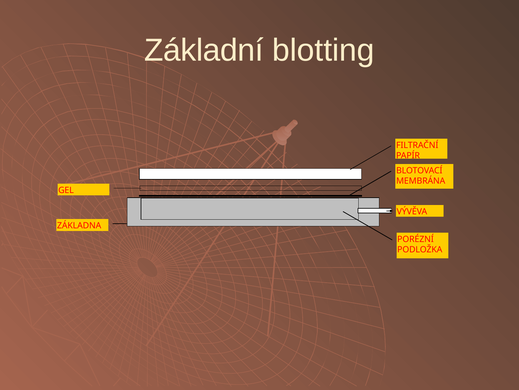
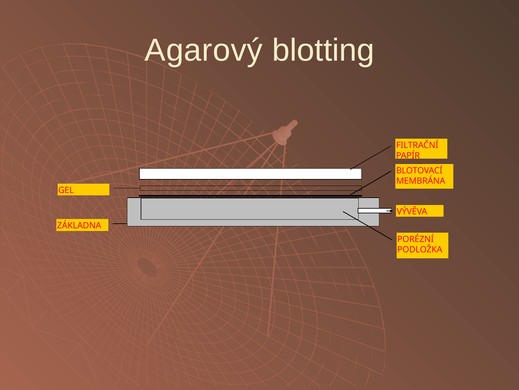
Základní: Základní -> Agarový
